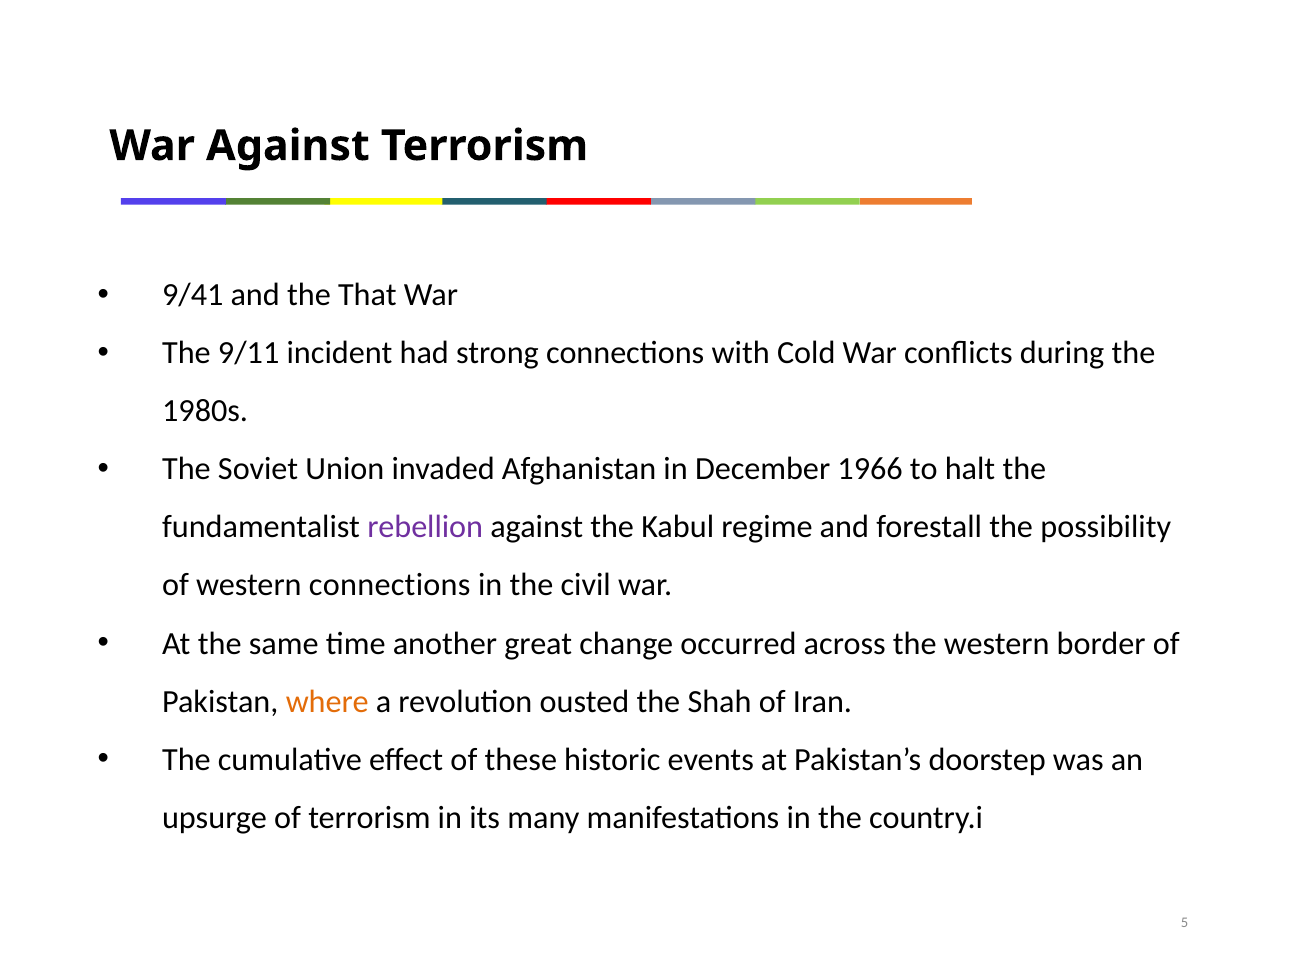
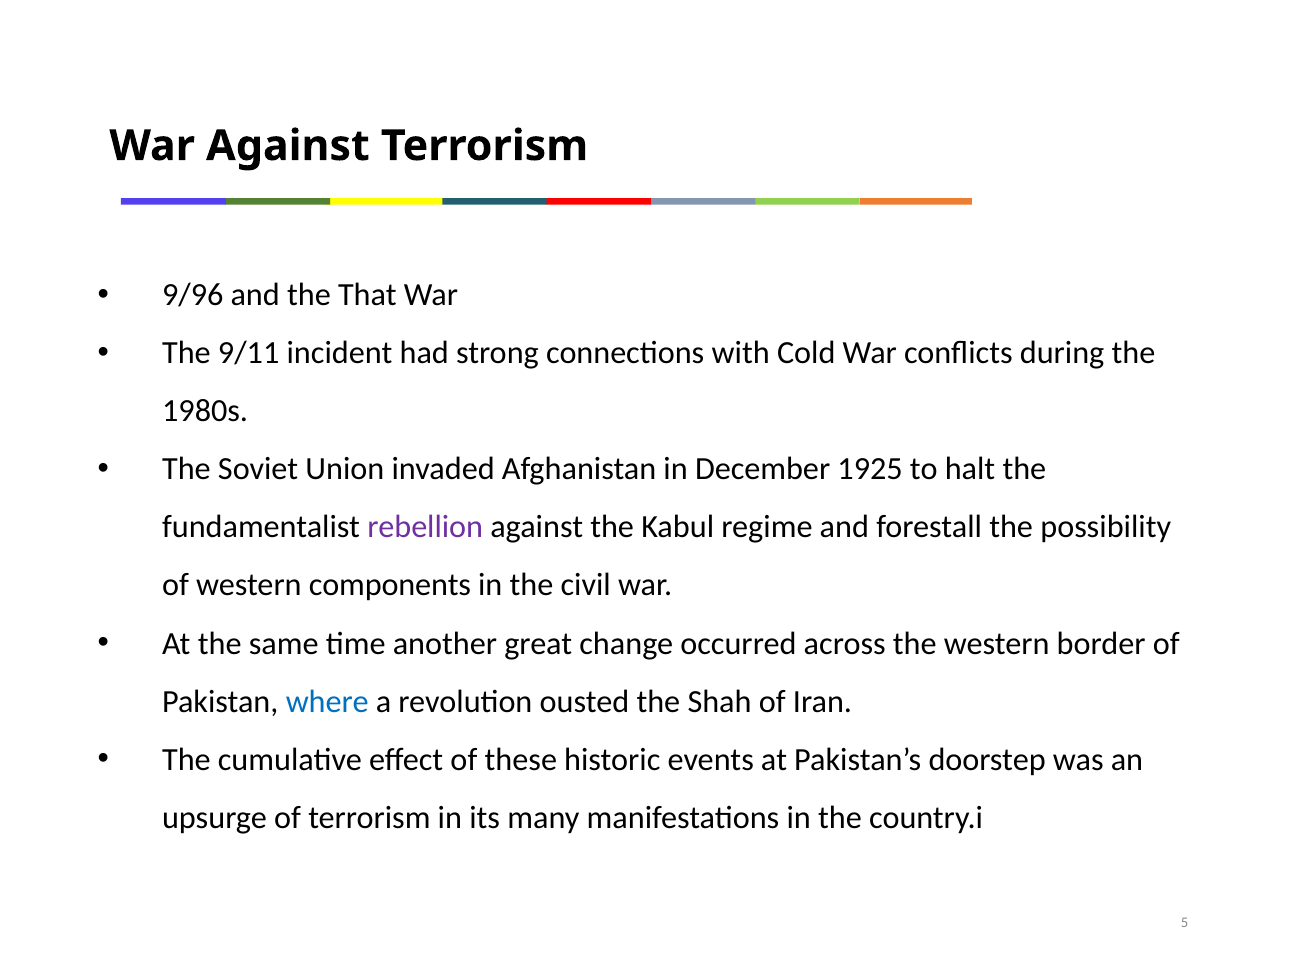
9/41: 9/41 -> 9/96
1966: 1966 -> 1925
western connections: connections -> components
where colour: orange -> blue
